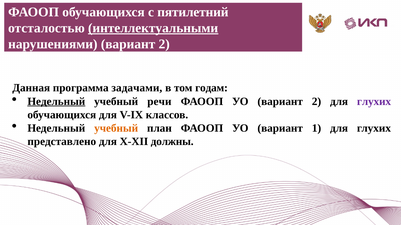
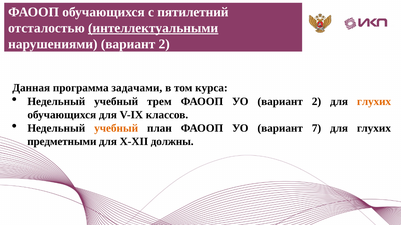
годам: годам -> курса
Недельный at (56, 102) underline: present -> none
речи: речи -> трем
глухих at (374, 102) colour: purple -> orange
1: 1 -> 7
представлено: представлено -> предметными
